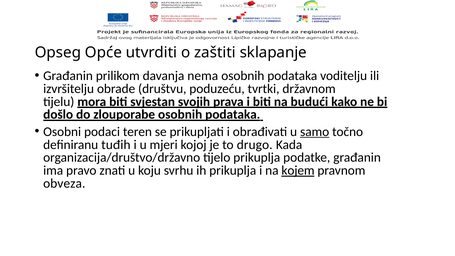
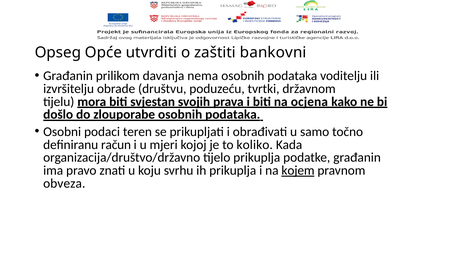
sklapanje: sklapanje -> bankovni
budući: budući -> ocjena
samo underline: present -> none
tuđih: tuđih -> račun
drugo: drugo -> koliko
